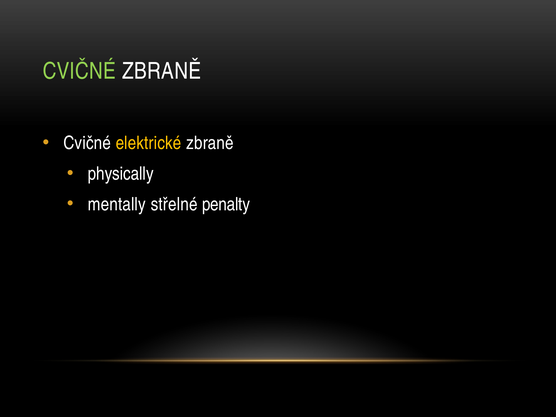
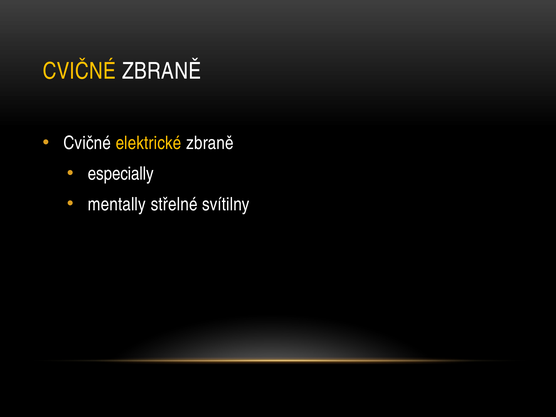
CVIČNÉ at (79, 71) colour: light green -> yellow
physically: physically -> especially
penalty: penalty -> svítilny
